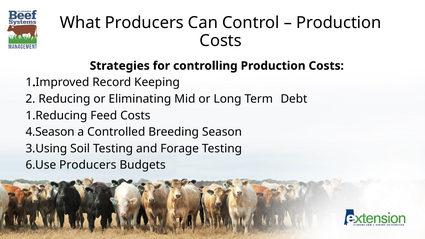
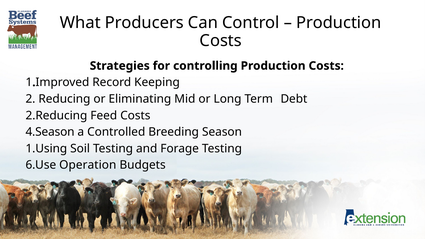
1.Reducing: 1.Reducing -> 2.Reducing
3.Using: 3.Using -> 1.Using
6.Use Producers: Producers -> Operation
